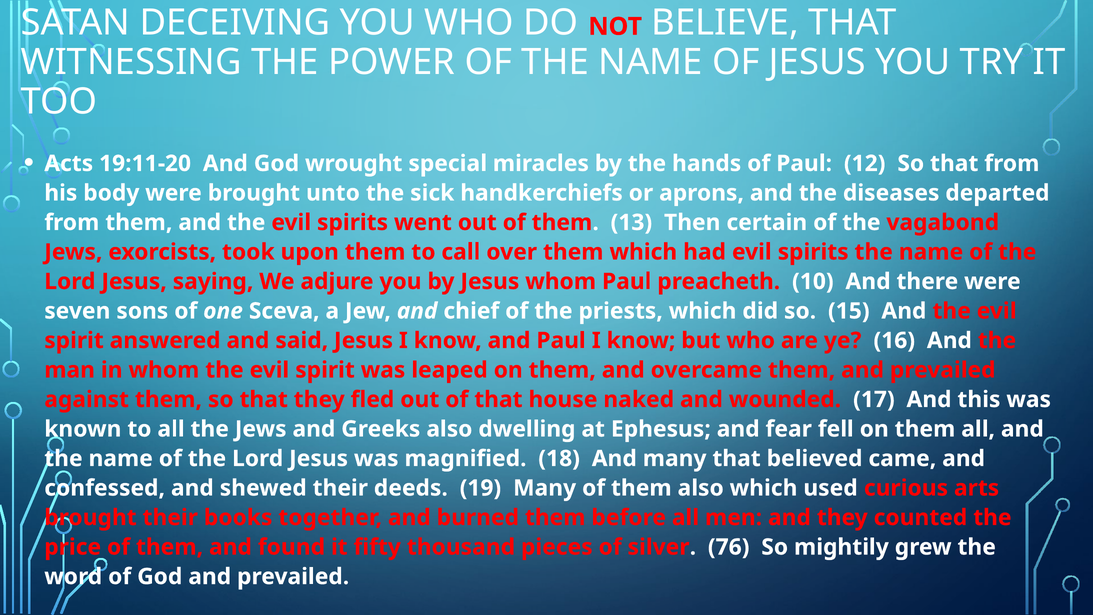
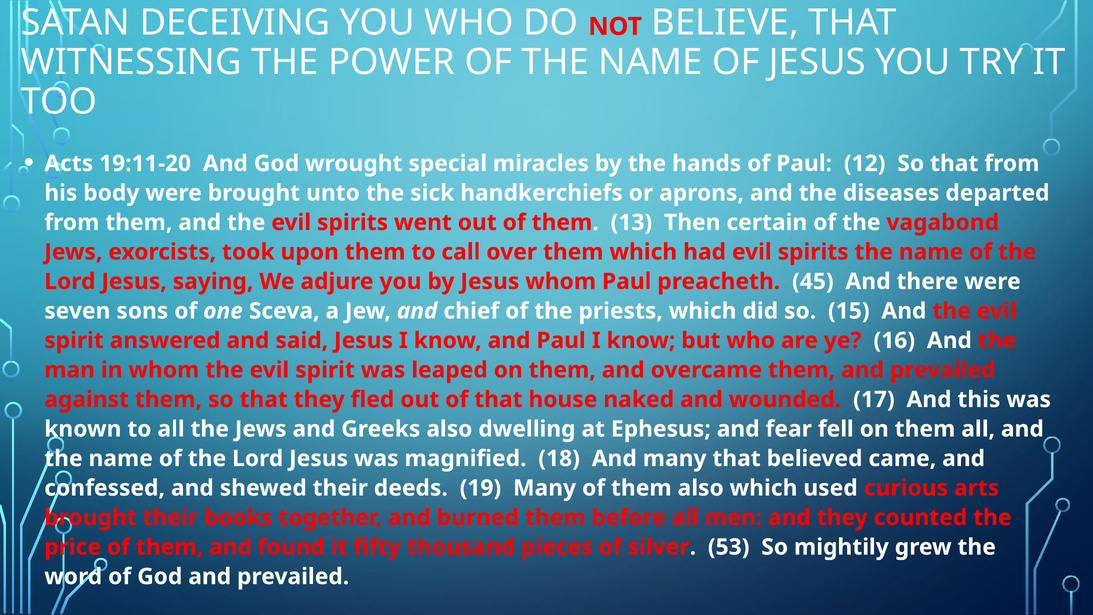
10: 10 -> 45
76: 76 -> 53
